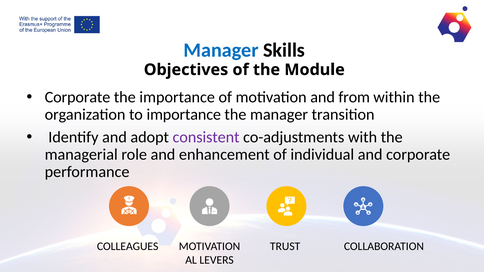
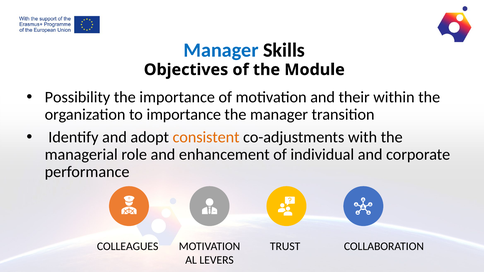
Corporate at (77, 97): Corporate -> Possibility
from: from -> their
consistent colour: purple -> orange
